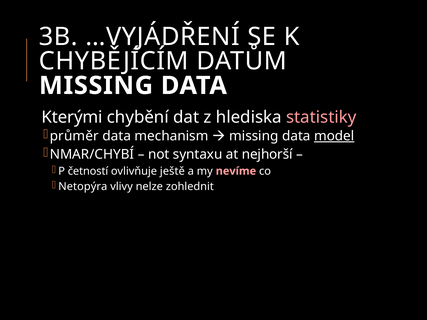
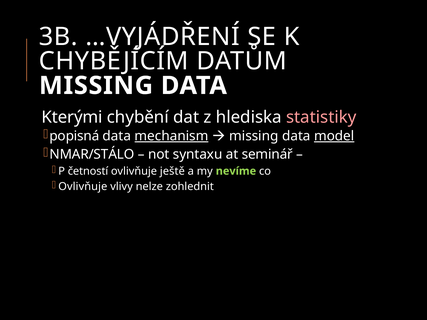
průměr: průměr -> popisná
mechanism underline: none -> present
NMAR/CHYBÍ: NMAR/CHYBÍ -> NMAR/STÁLO
nejhorší: nejhorší -> seminář
nevíme colour: pink -> light green
Netopýra at (83, 187): Netopýra -> Ovlivňuje
